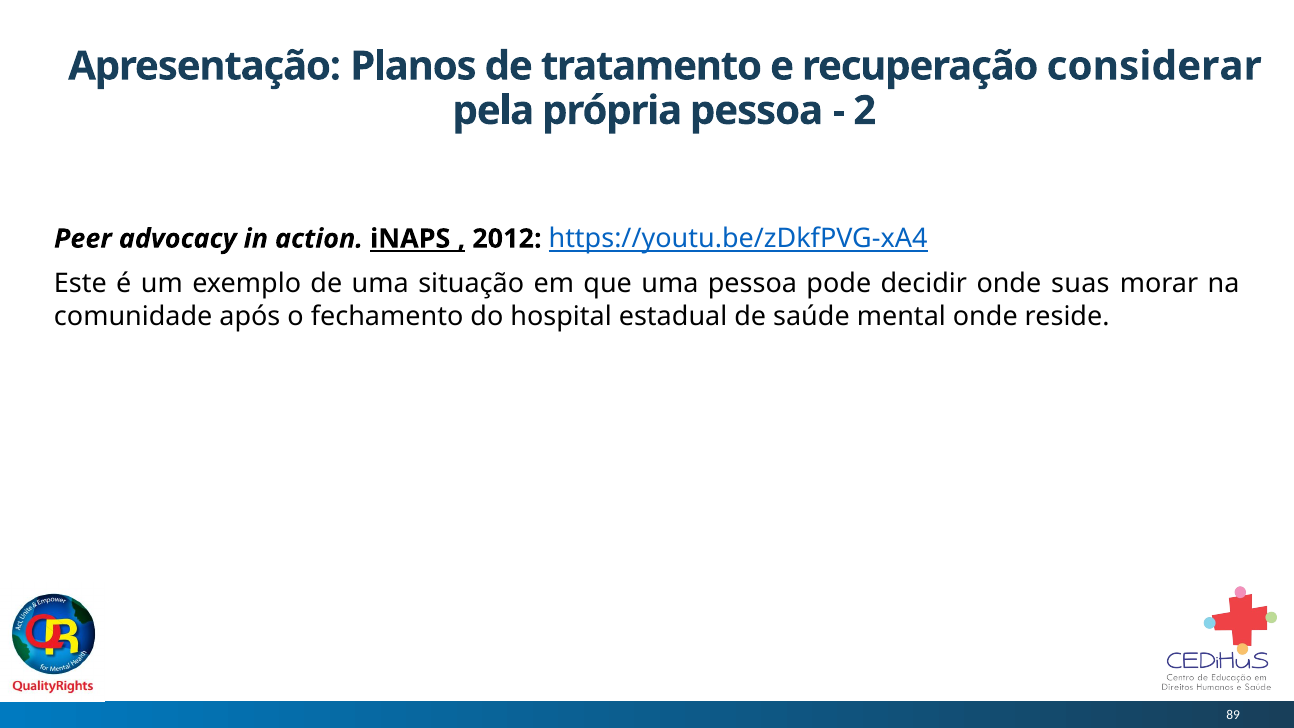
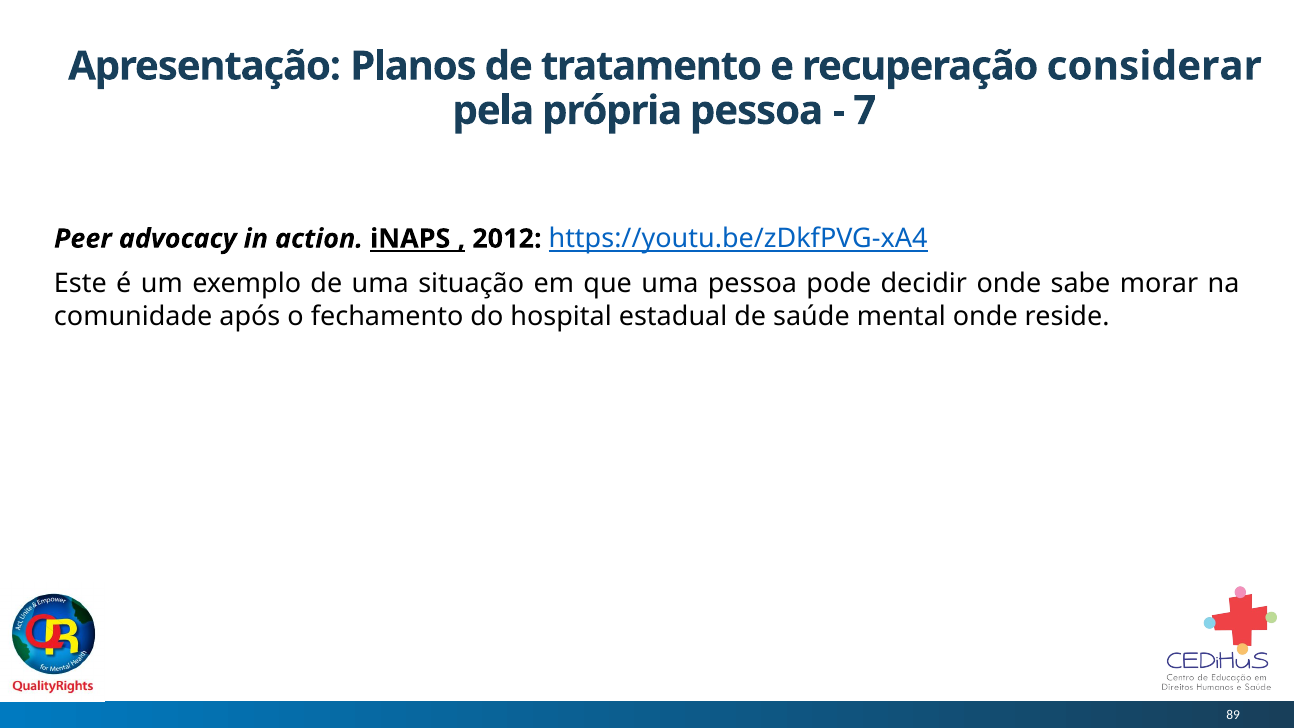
2: 2 -> 7
suas: suas -> sabe
